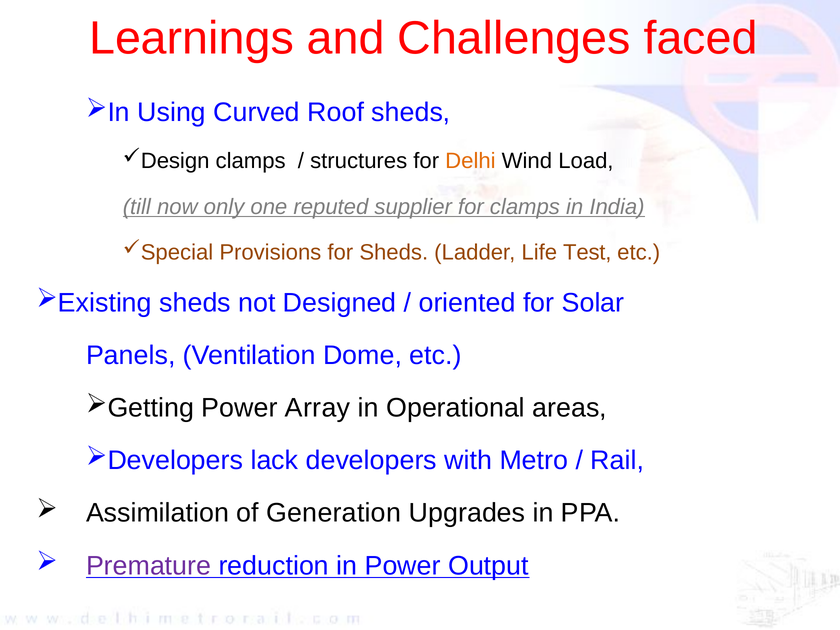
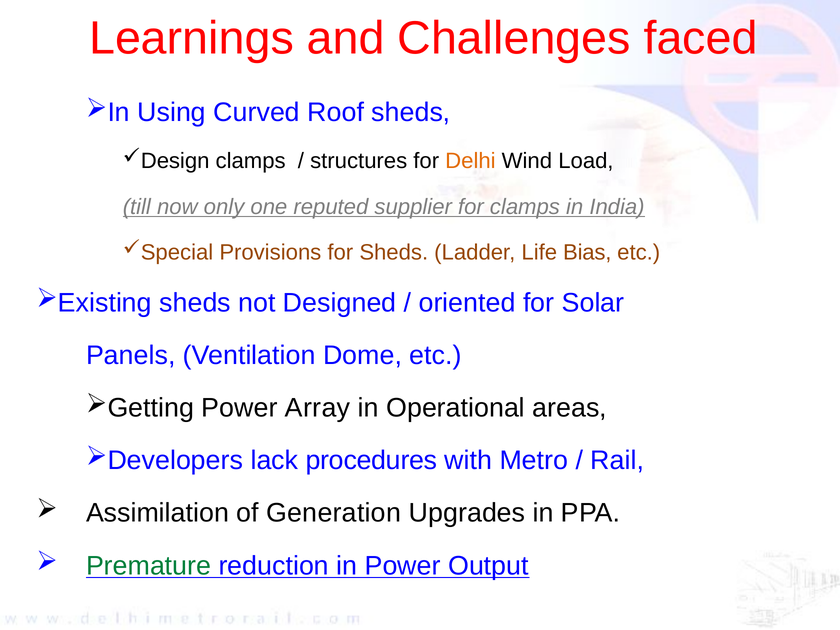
Test: Test -> Bias
developers: developers -> procedures
Premature colour: purple -> green
